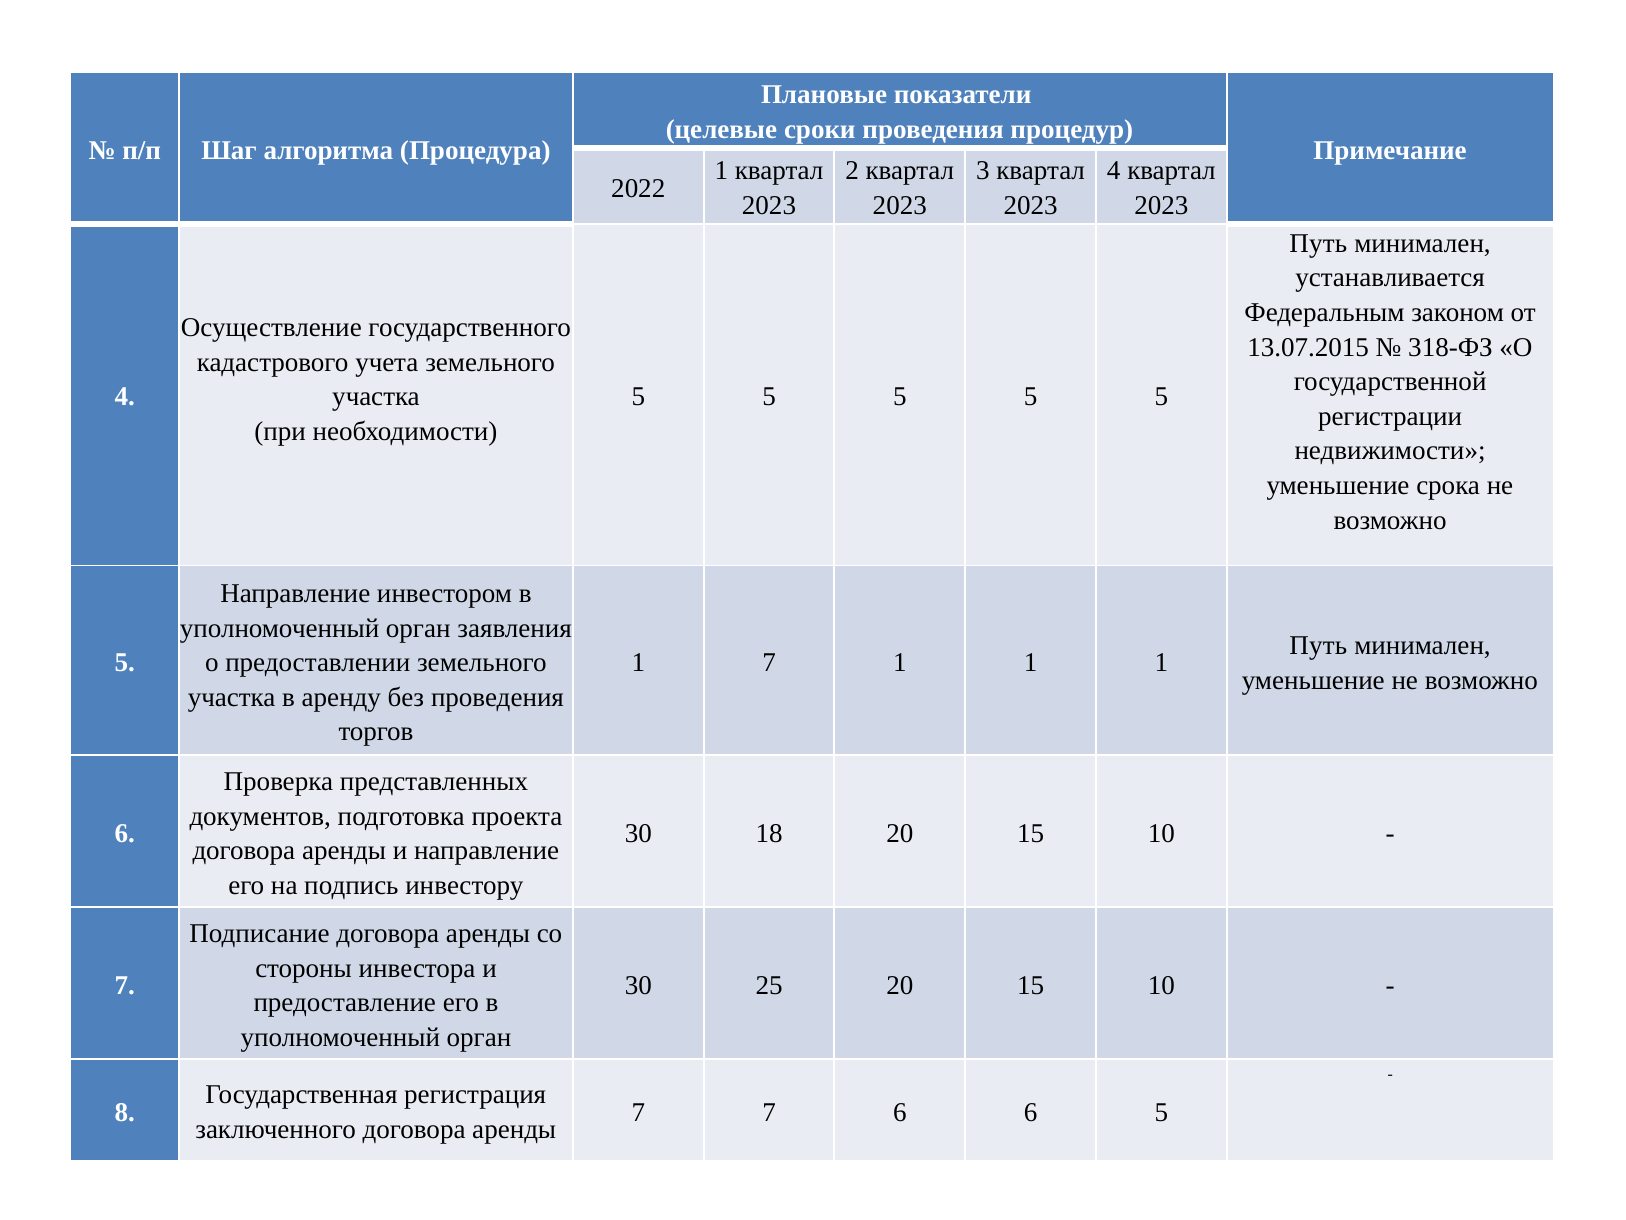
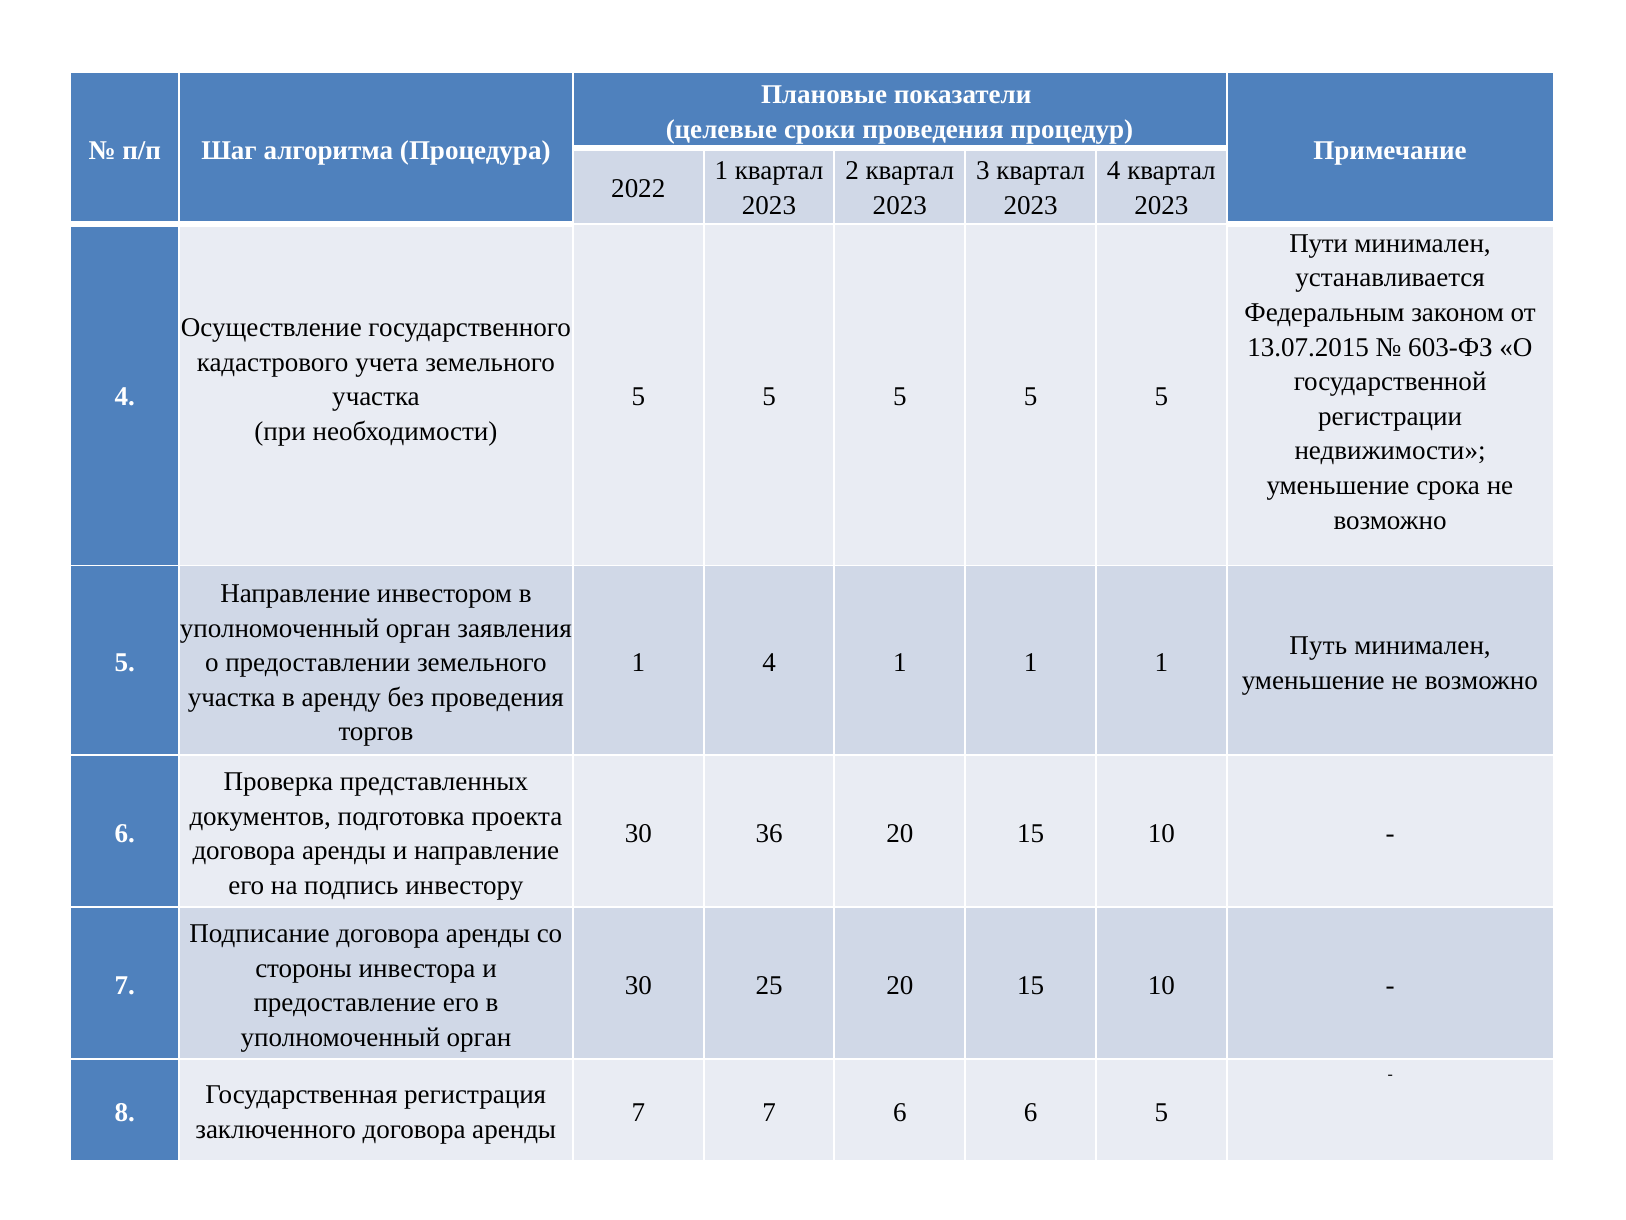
Путь at (1318, 243): Путь -> Пути
318-ФЗ: 318-ФЗ -> 603-ФЗ
1 7: 7 -> 4
18: 18 -> 36
